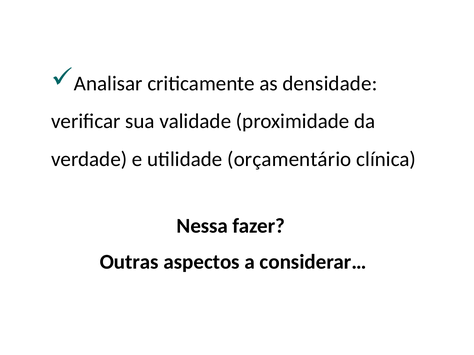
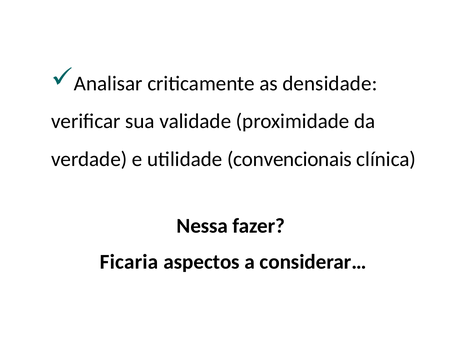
orçamentário: orçamentário -> convencionais
Outras: Outras -> Ficaria
